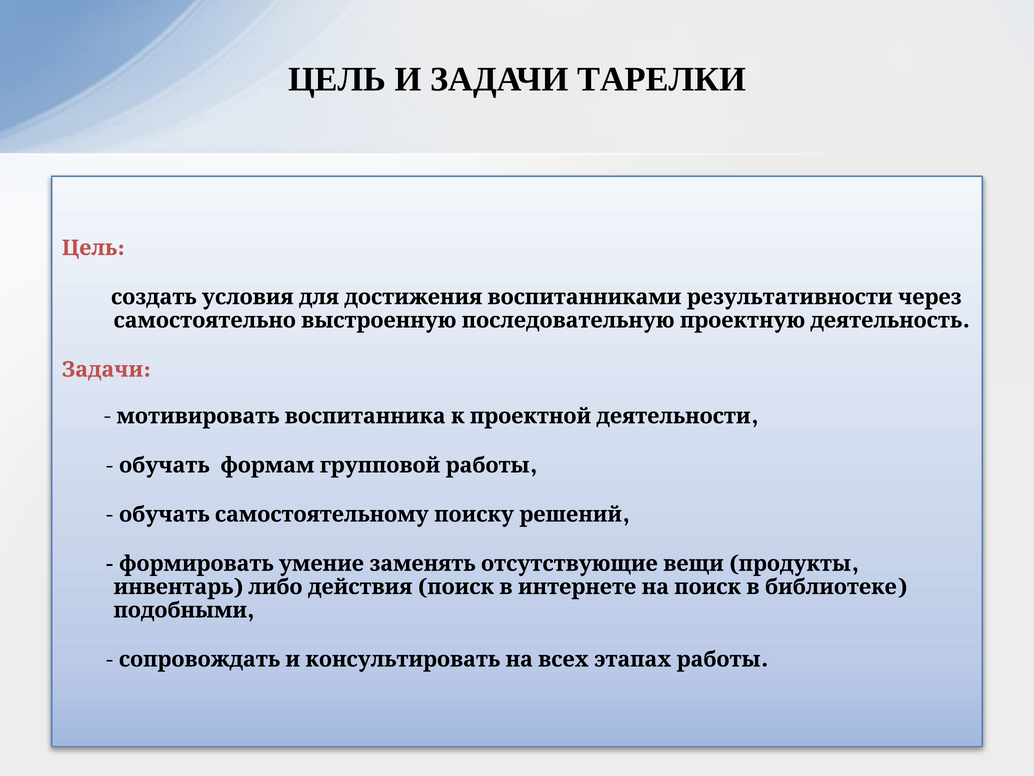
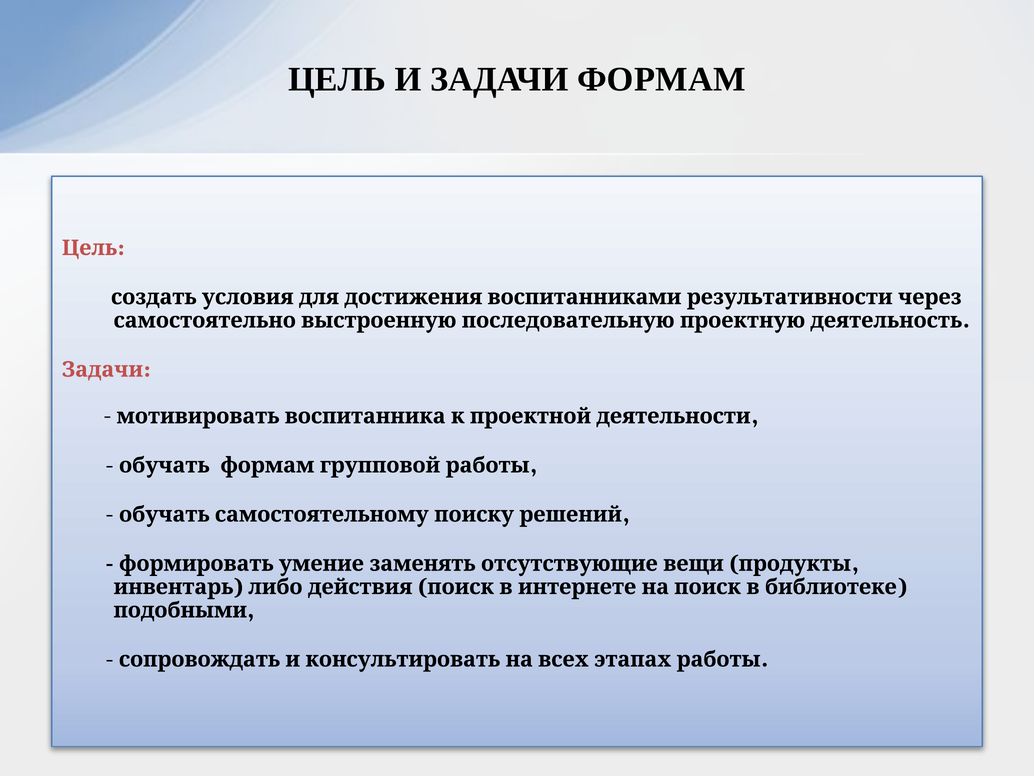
ЗАДАЧИ ТАРЕЛКИ: ТАРЕЛКИ -> ФОРМАМ
